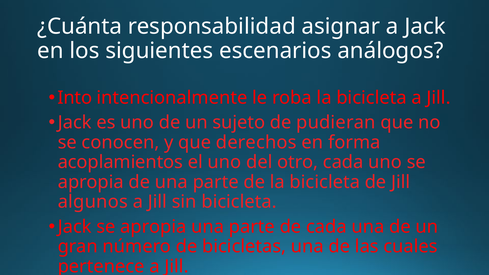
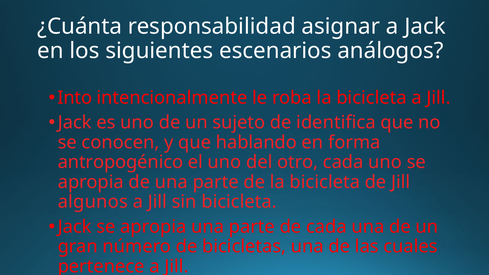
pudieran: pudieran -> identifica
derechos: derechos -> hablando
acoplamientos: acoplamientos -> antropogénico
